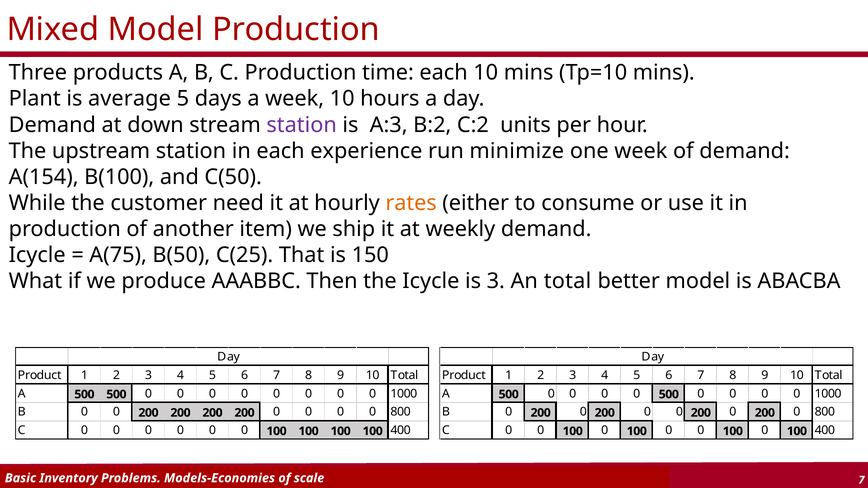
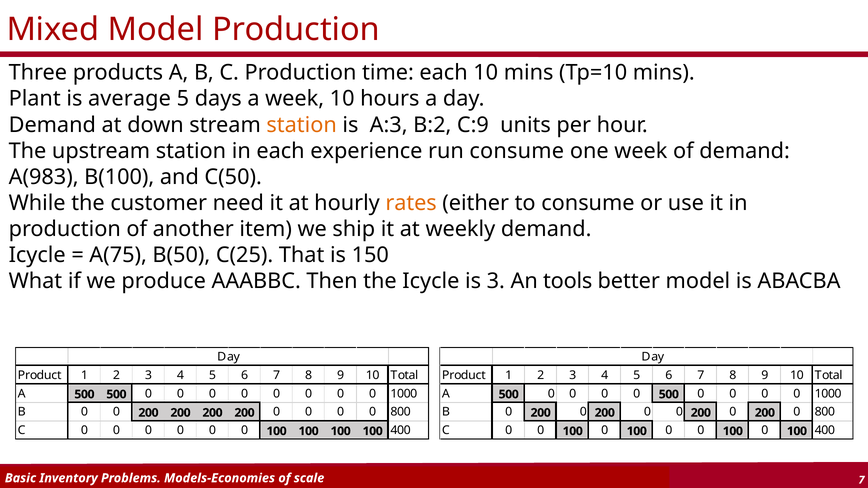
station at (302, 125) colour: purple -> orange
C:2: C:2 -> C:9
run minimize: minimize -> consume
A(154: A(154 -> A(983
An total: total -> tools
